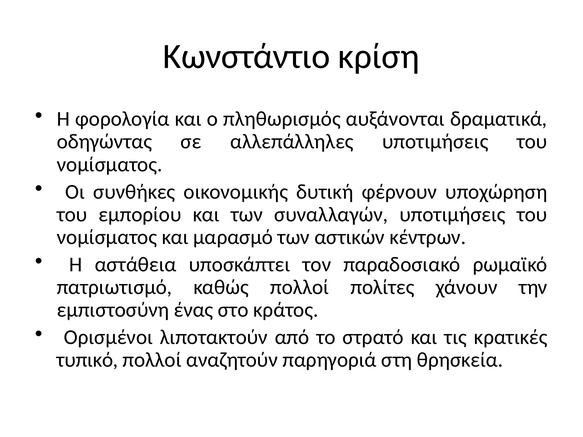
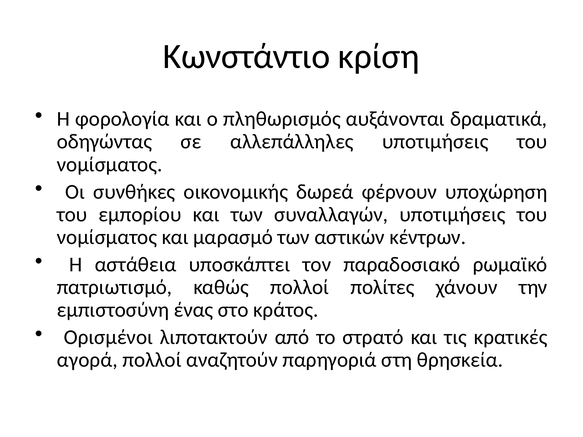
δυτική: δυτική -> δωρεά
τυπικό: τυπικό -> αγορά
